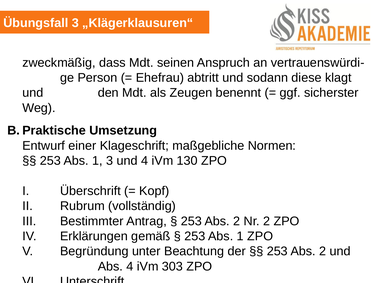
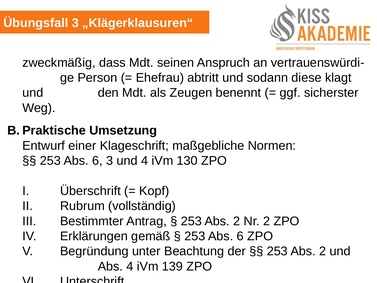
1 at (97, 161): 1 -> 6
1 at (240, 236): 1 -> 6
303: 303 -> 139
